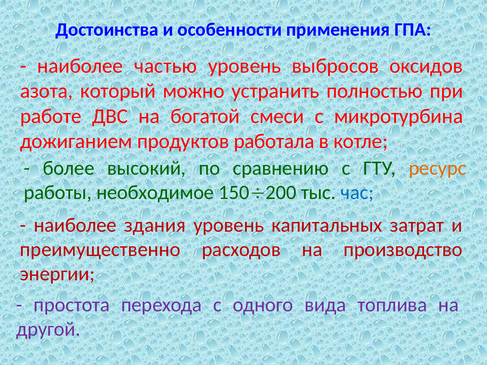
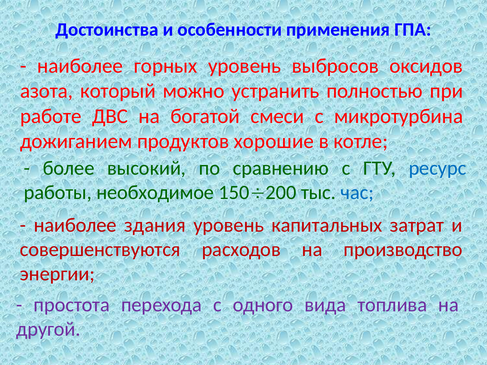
частью: частью -> горных
работала: работала -> хорошие
ресурс colour: orange -> blue
преимущественно: преимущественно -> совершенствуются
